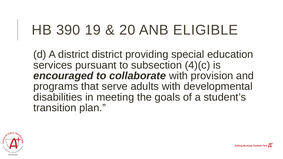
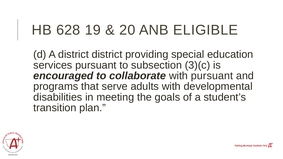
390: 390 -> 628
4)(c: 4)(c -> 3)(c
with provision: provision -> pursuant
